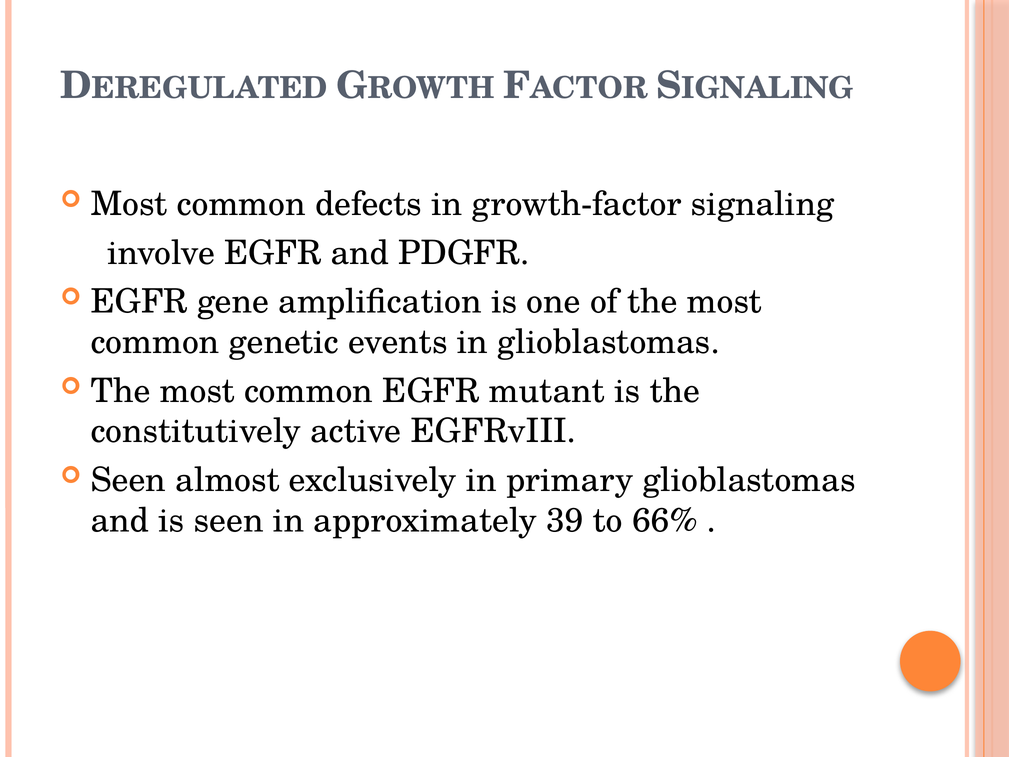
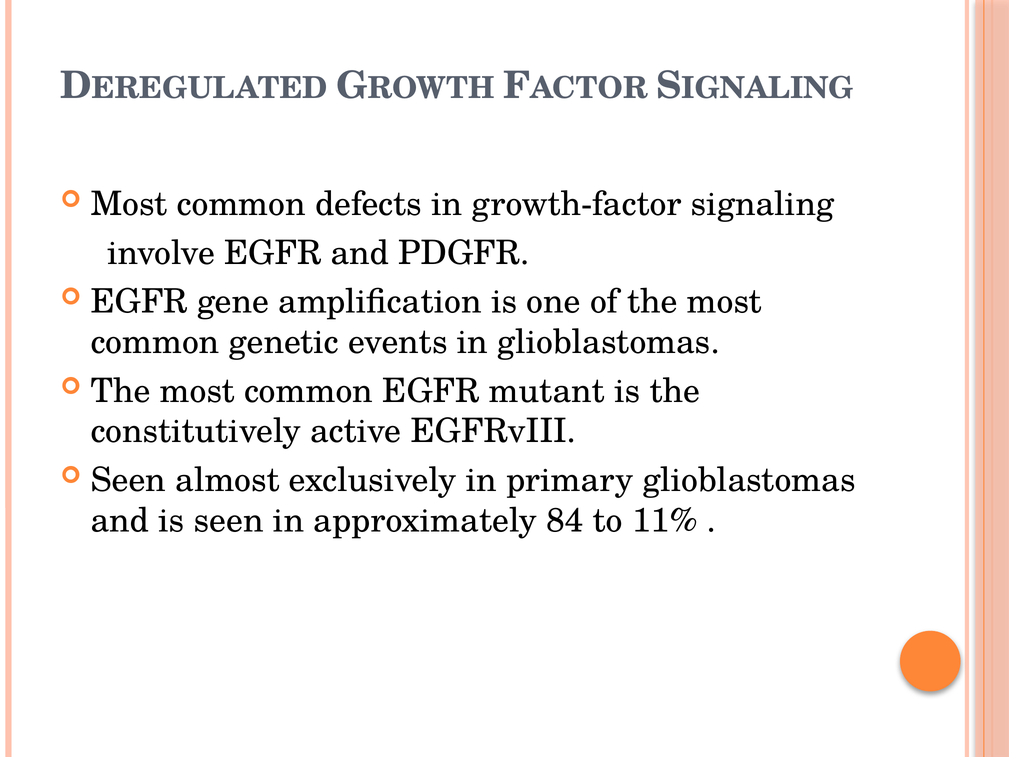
39: 39 -> 84
66%: 66% -> 11%
